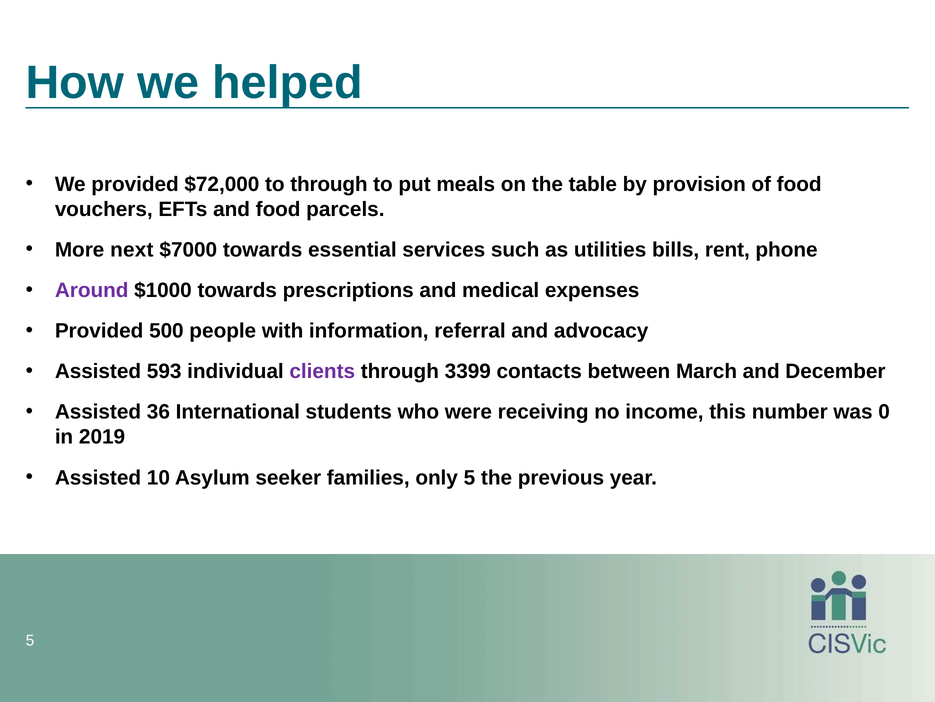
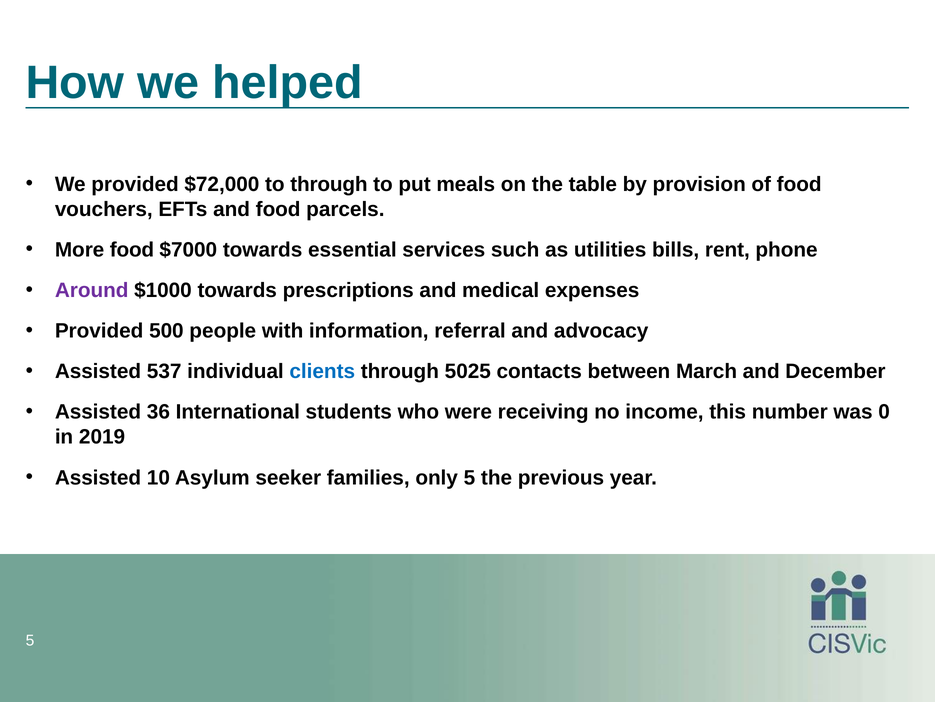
More next: next -> food
593: 593 -> 537
clients colour: purple -> blue
3399: 3399 -> 5025
